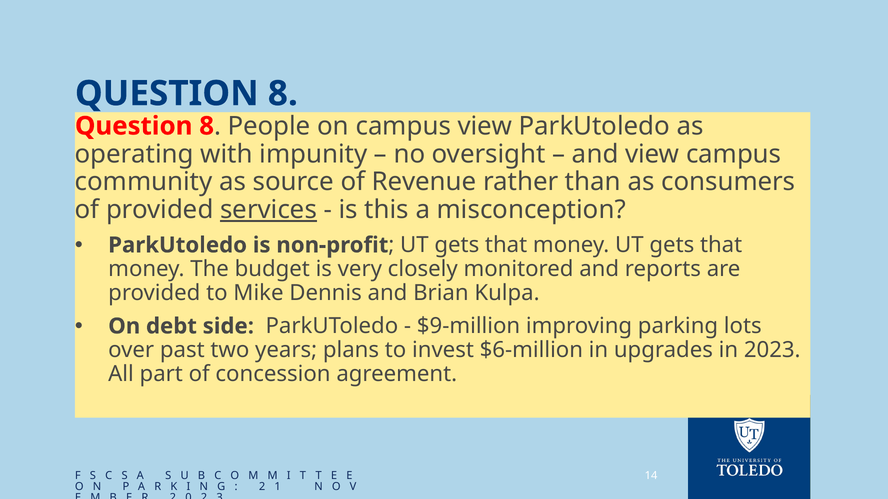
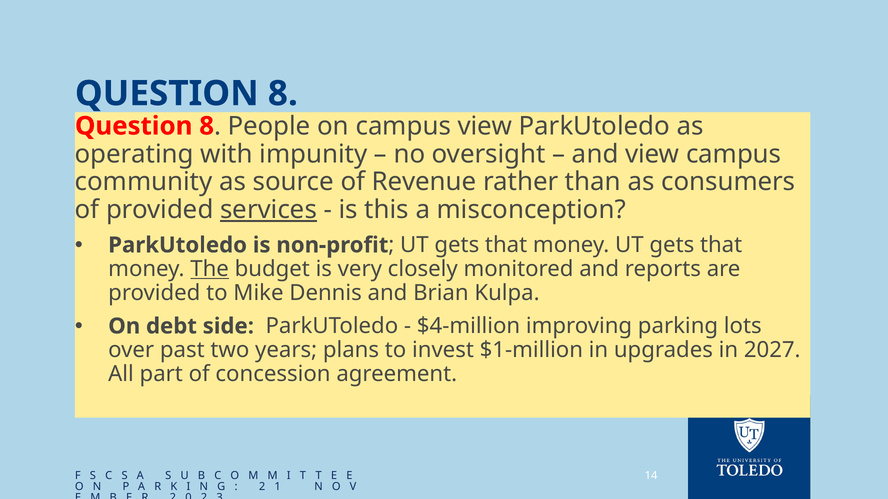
The underline: none -> present
$9-million: $9-million -> $4-million
$6-million: $6-million -> $1-million
2023: 2023 -> 2027
